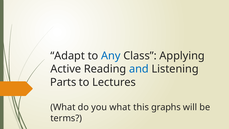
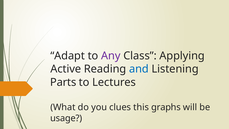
Any colour: blue -> purple
you what: what -> clues
terms: terms -> usage
